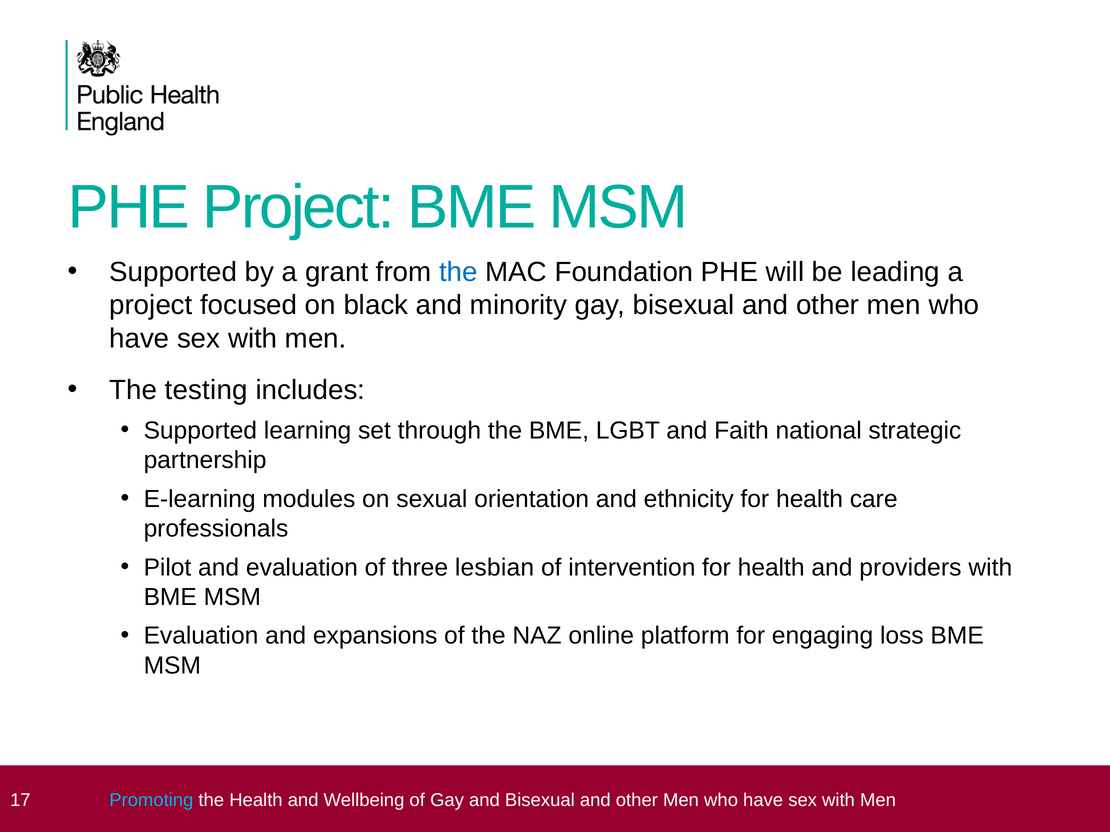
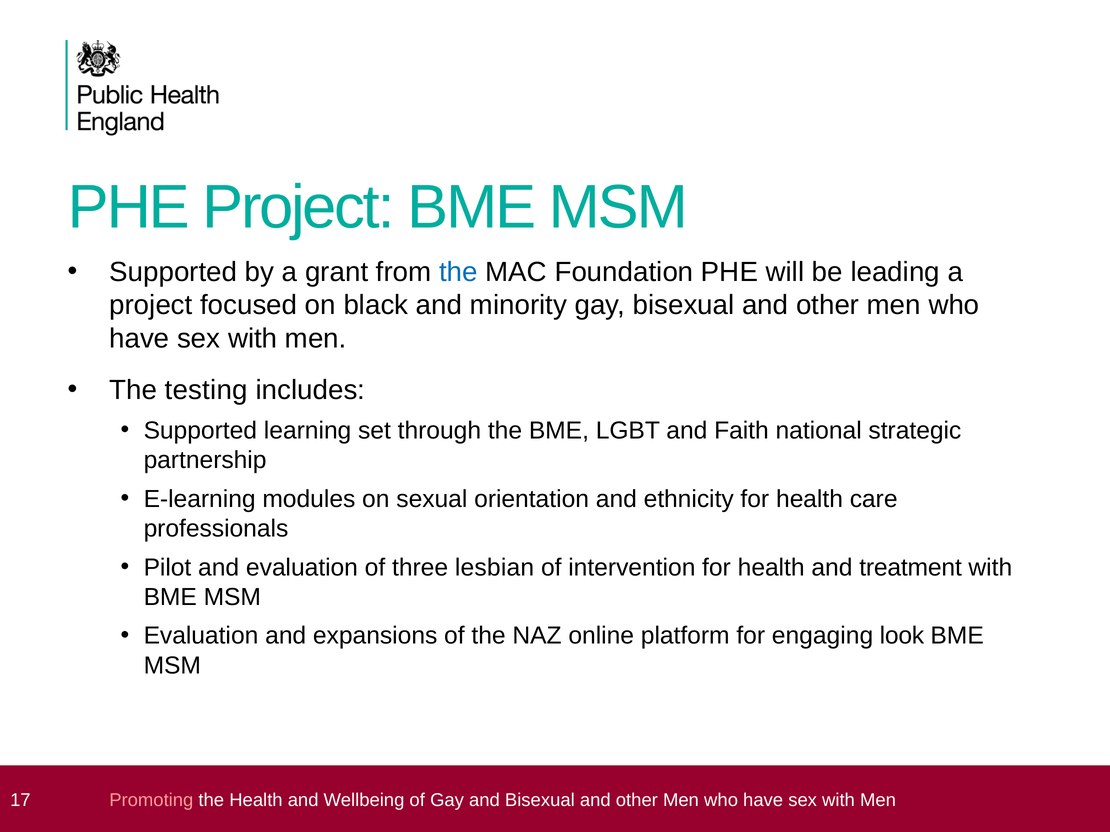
providers: providers -> treatment
loss: loss -> look
Promoting colour: light blue -> pink
